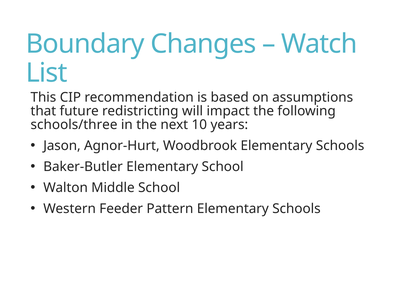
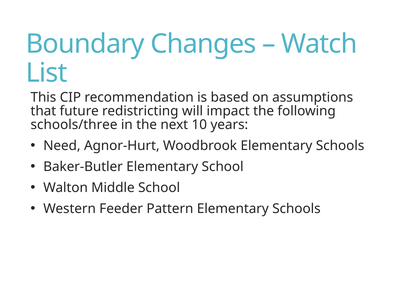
Jason: Jason -> Need
